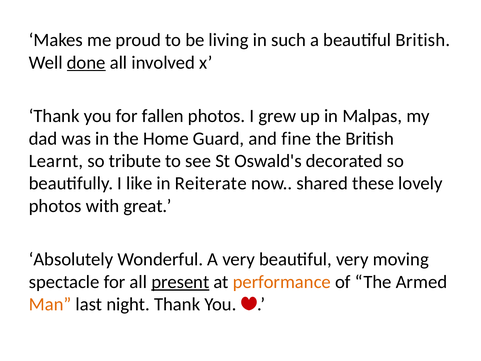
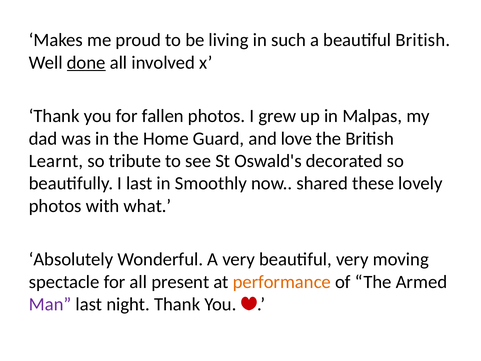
fine: fine -> love
I like: like -> last
Reiterate: Reiterate -> Smoothly
great: great -> what
present underline: present -> none
Man colour: orange -> purple
